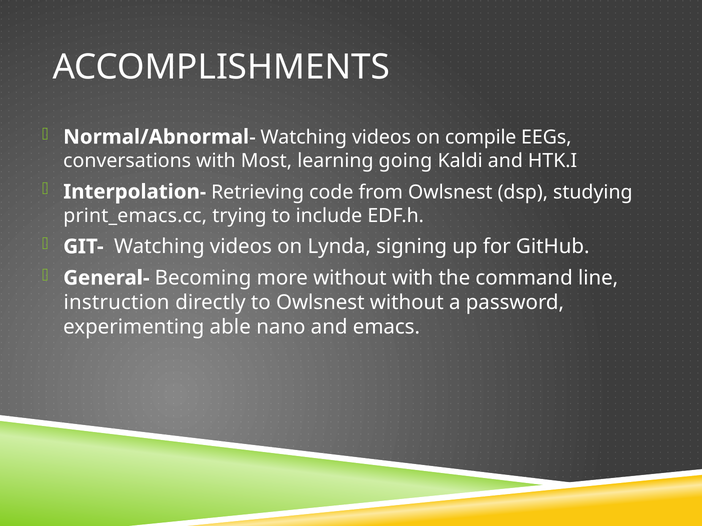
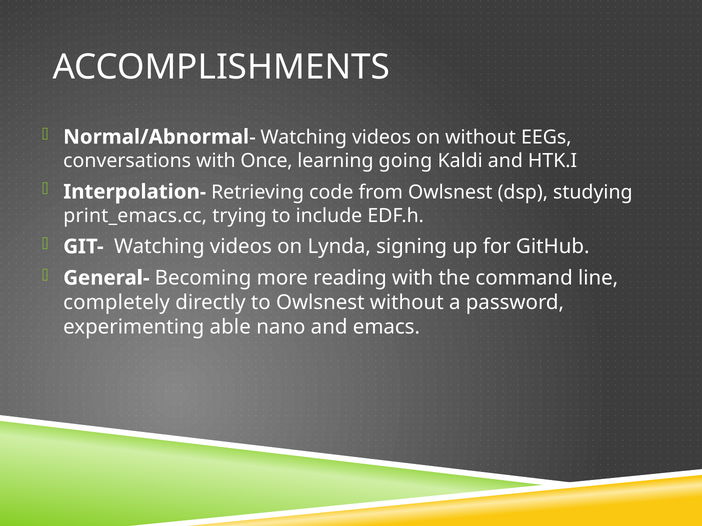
on compile: compile -> without
Most: Most -> Once
more without: without -> reading
instruction: instruction -> completely
